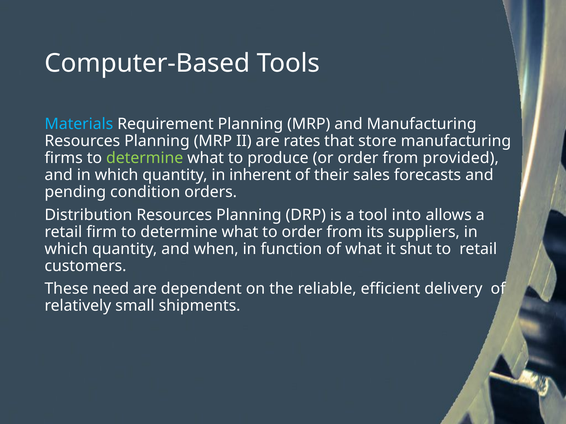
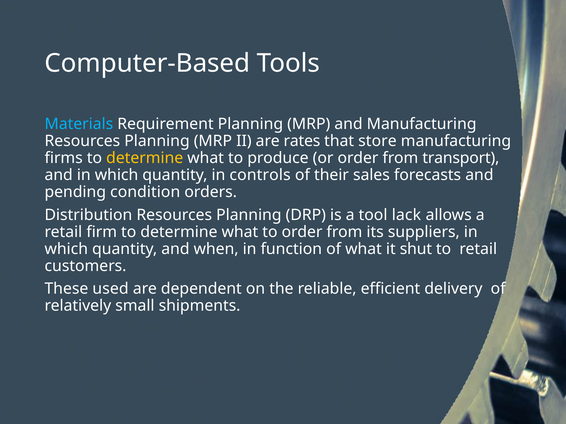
determine at (145, 158) colour: light green -> yellow
provided: provided -> transport
inherent: inherent -> controls
into: into -> lack
need: need -> used
